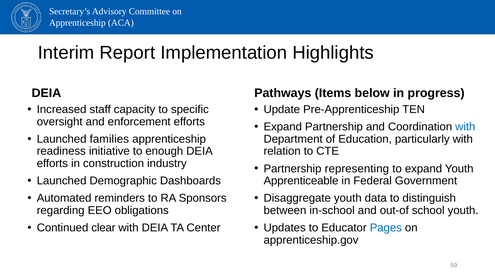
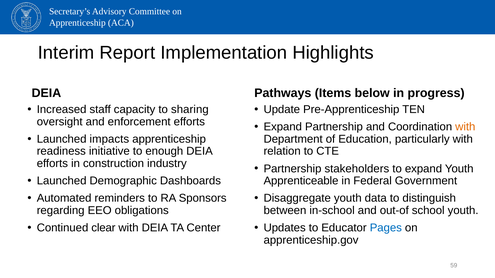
specific: specific -> sharing
with at (465, 127) colour: blue -> orange
families: families -> impacts
representing: representing -> stakeholders
